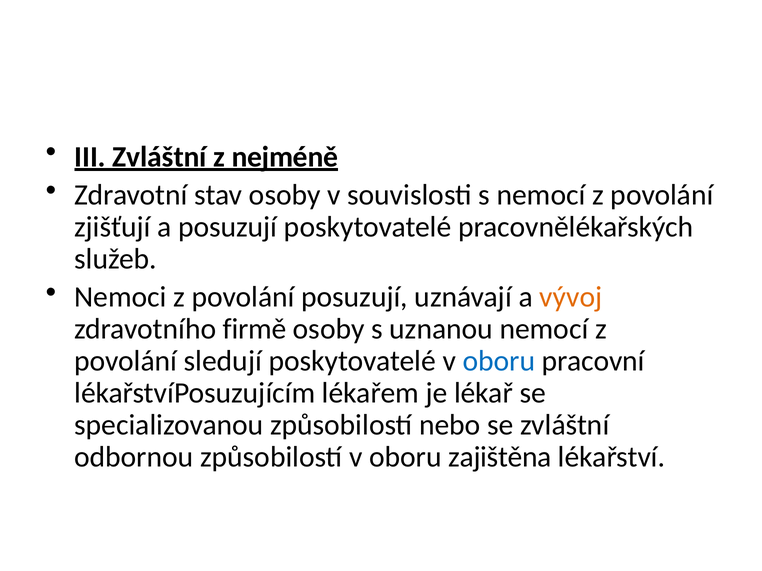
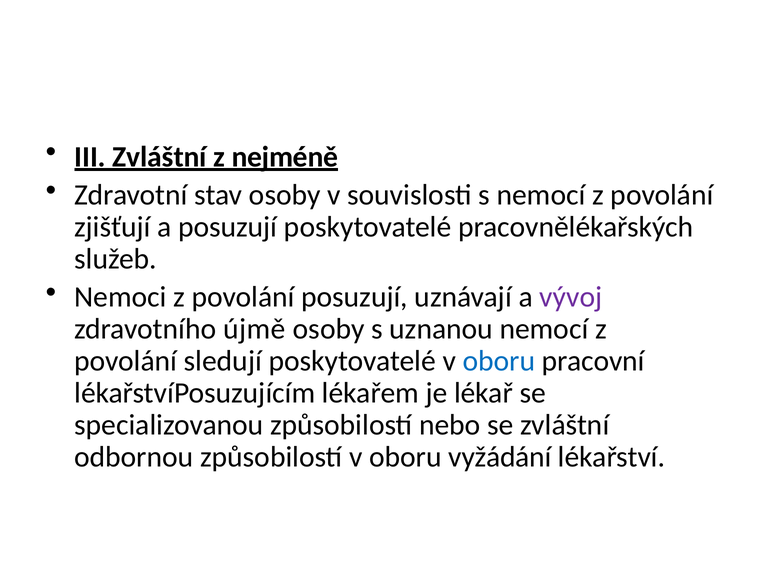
vývoj colour: orange -> purple
firmě: firmě -> újmě
zajištěna: zajištěna -> vyžádání
